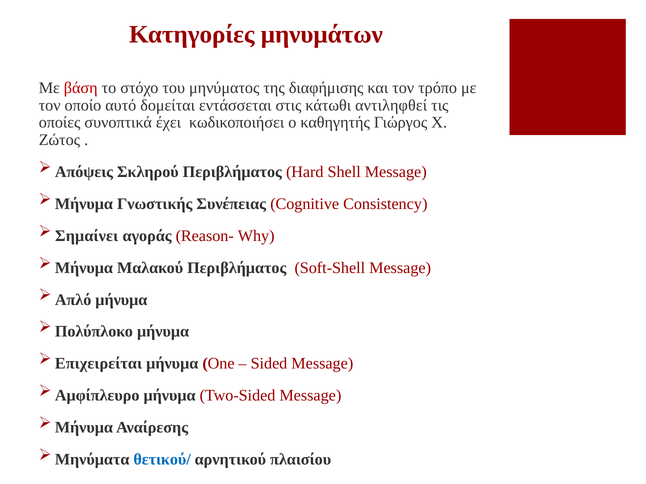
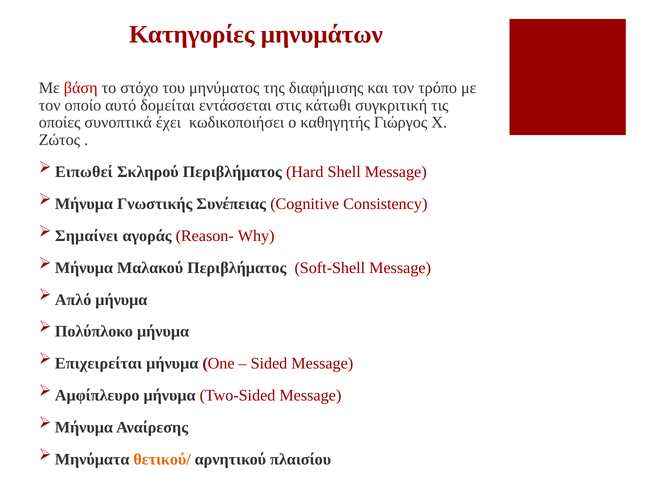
αντιληφθεί: αντιληφθεί -> συγκριτική
Απόψεις: Απόψεις -> Ειπωθεί
θετικού/ colour: blue -> orange
